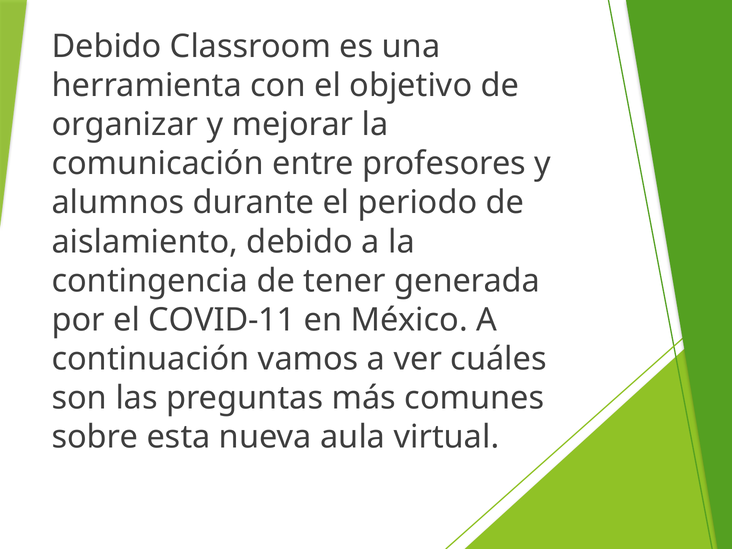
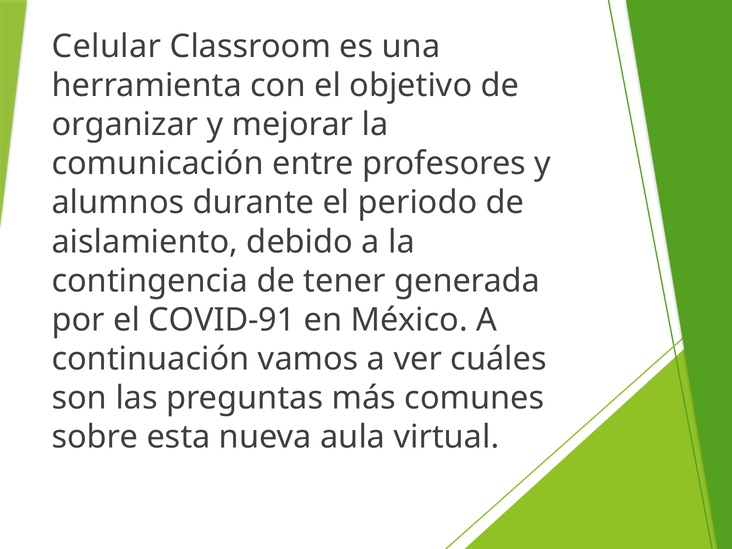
Debido at (107, 47): Debido -> Celular
COVID-11: COVID-11 -> COVID-91
